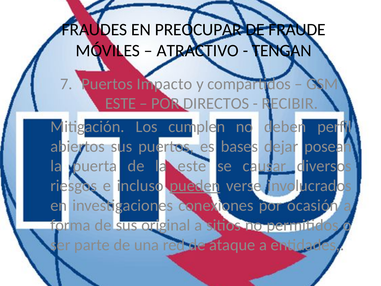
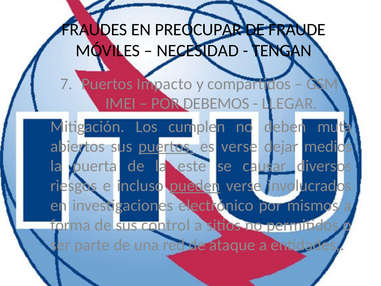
ATRACTIVO: ATRACTIVO -> NECESIDAD
ESTE at (121, 103): ESTE -> IMEI
DIRECTOS: DIRECTOS -> DEBEMOS
RECIBIR: RECIBIR -> LLEGAR
perfil: perfil -> muta
puertos at (166, 146) underline: none -> present
es bases: bases -> verse
posean: posean -> medios
conexiones: conexiones -> electrónico
ocasión: ocasión -> mismos
original: original -> control
